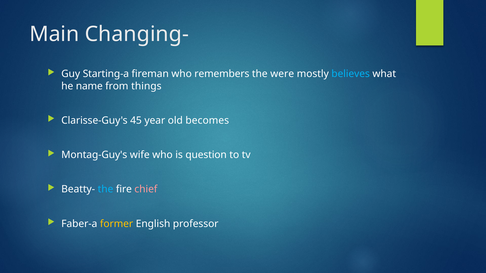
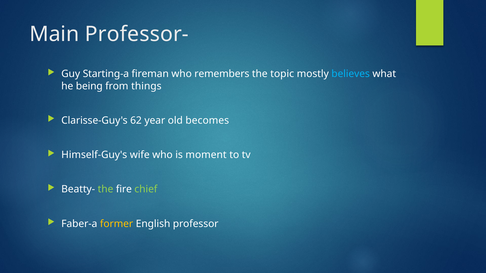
Changing-: Changing- -> Professor-
were: were -> topic
name: name -> being
45: 45 -> 62
Montag-Guy's: Montag-Guy's -> Himself-Guy's
question: question -> moment
the at (106, 190) colour: light blue -> light green
chief colour: pink -> light green
